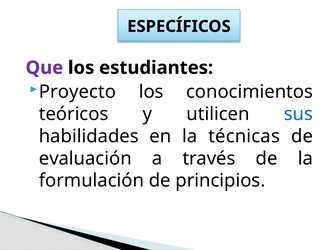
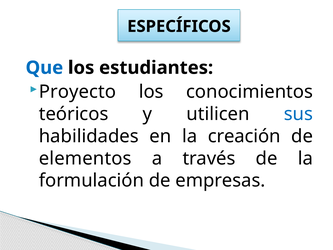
Que colour: purple -> blue
técnicas: técnicas -> creación
evaluación: evaluación -> elementos
principios: principios -> empresas
